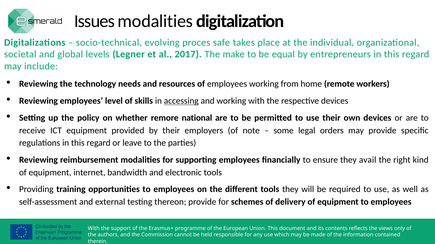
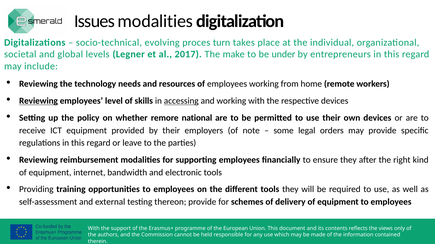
safe: safe -> turn
equal: equal -> under
Reviewing at (38, 101) underline: none -> present
avail: avail -> after
